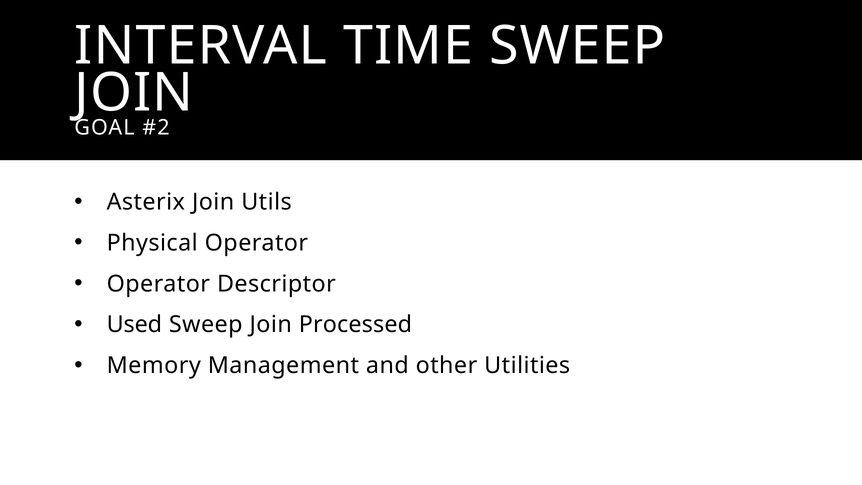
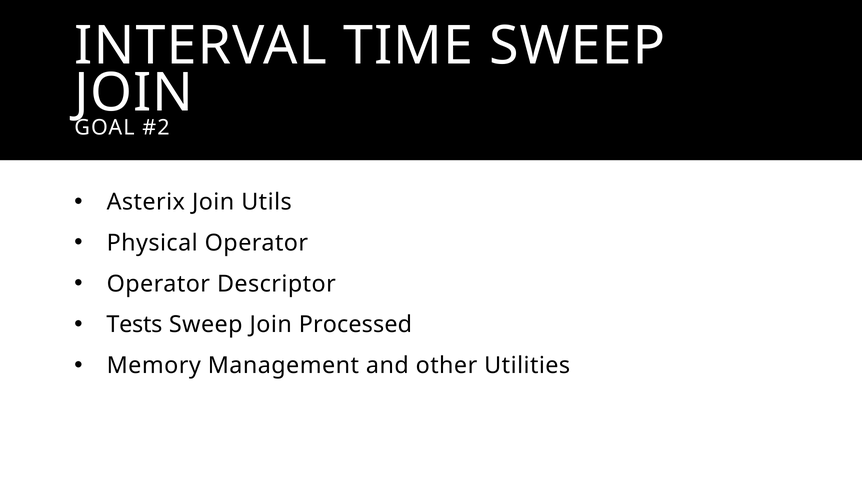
Used: Used -> Tests
